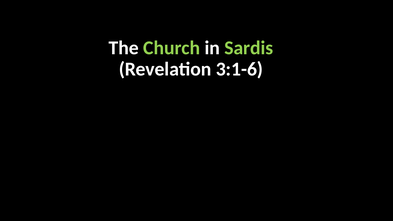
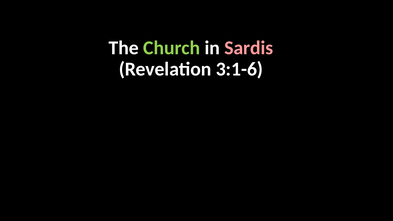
Sardis colour: light green -> pink
